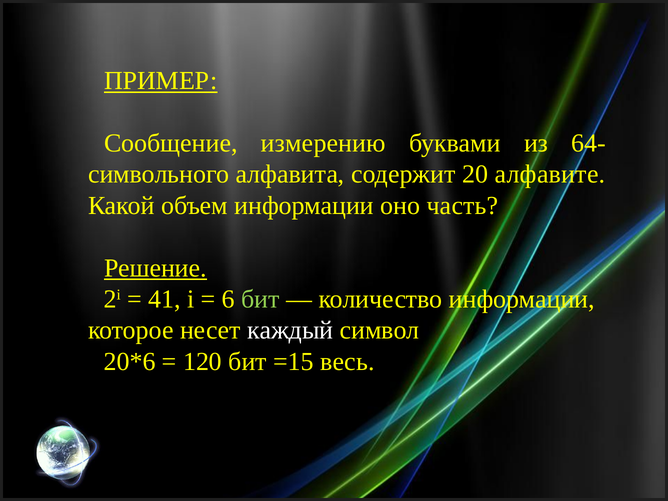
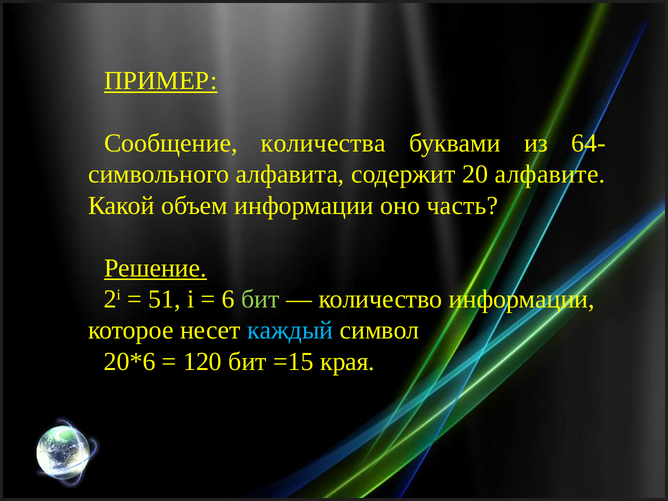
измерению: измерению -> количества
41: 41 -> 51
каждый colour: white -> light blue
весь: весь -> края
